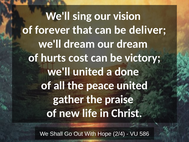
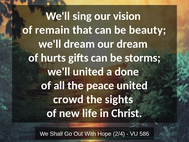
forever: forever -> remain
deliver: deliver -> beauty
cost: cost -> gifts
victory: victory -> storms
gather: gather -> crowd
praise: praise -> sights
